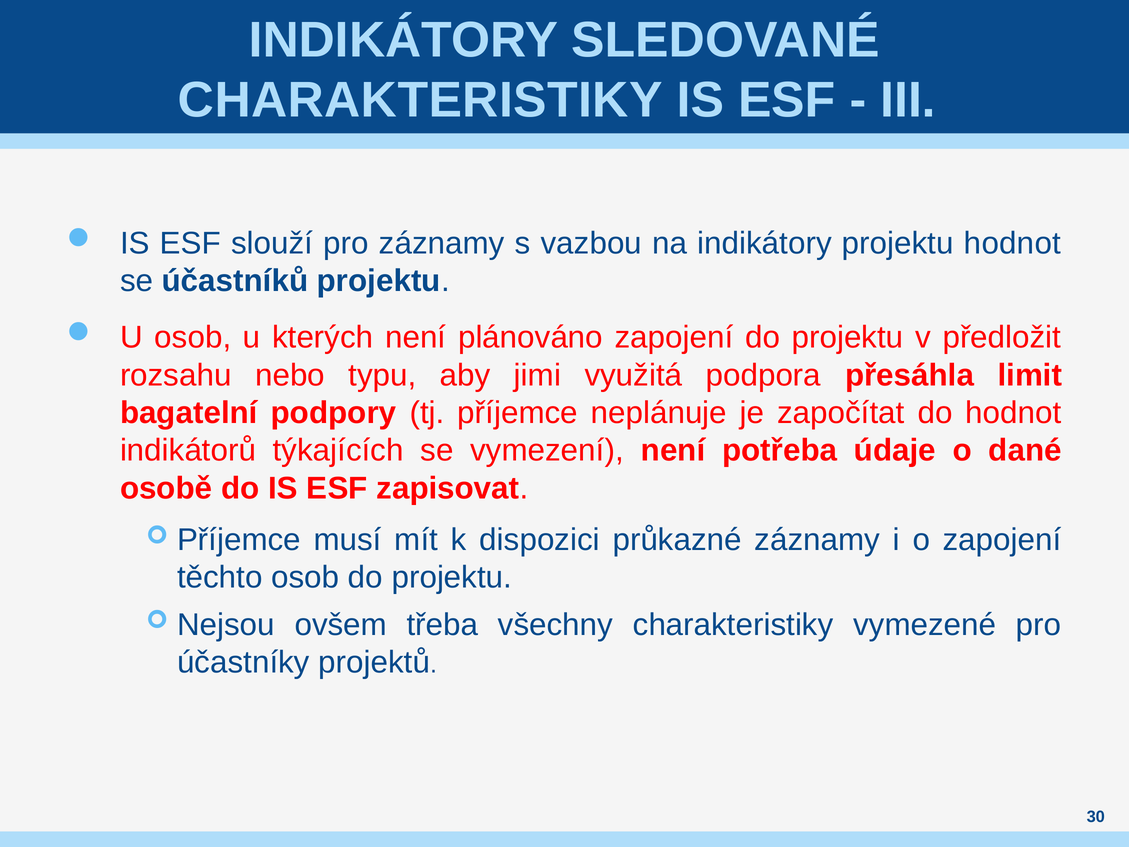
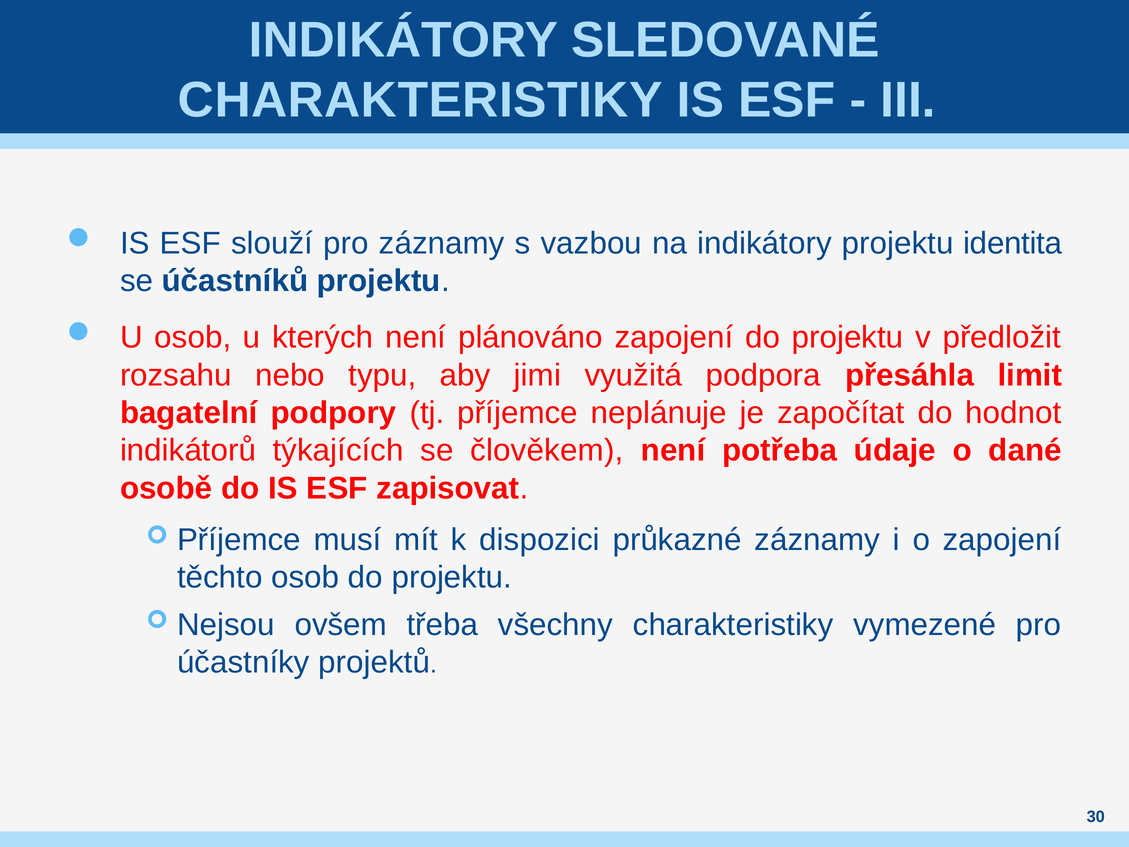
projektu hodnot: hodnot -> identita
vymezení: vymezení -> člověkem
